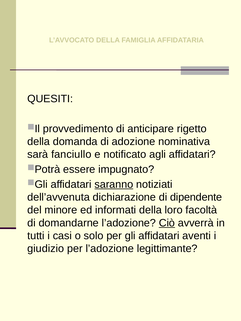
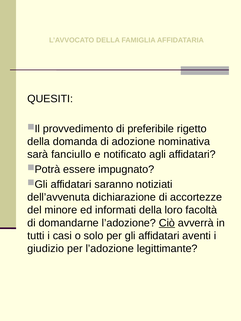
anticipare: anticipare -> preferibile
saranno underline: present -> none
dipendente: dipendente -> accortezze
